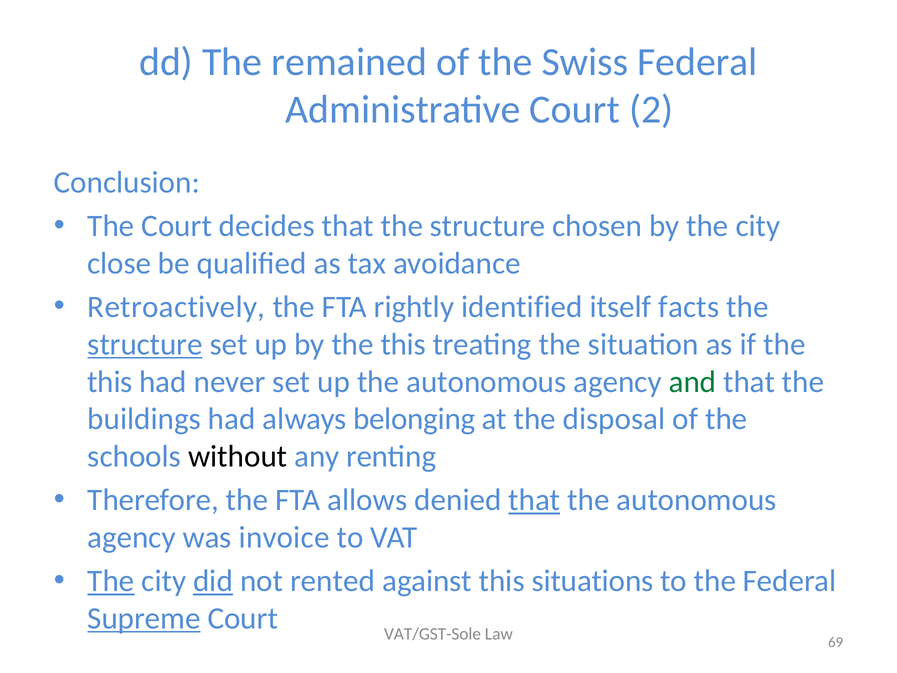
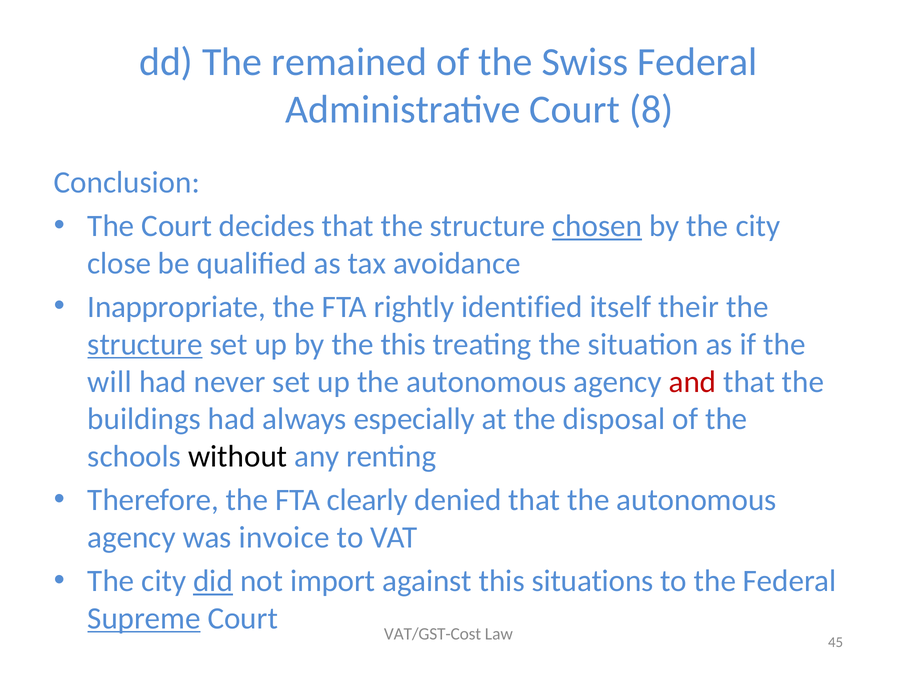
2: 2 -> 8
chosen underline: none -> present
Retroactively: Retroactively -> Inappropriate
facts: facts -> their
this at (110, 382): this -> will
and colour: green -> red
belonging: belonging -> especially
allows: allows -> clearly
that at (534, 500) underline: present -> none
The at (111, 581) underline: present -> none
rented: rented -> import
VAT/GST-Sole: VAT/GST-Sole -> VAT/GST-Cost
69: 69 -> 45
